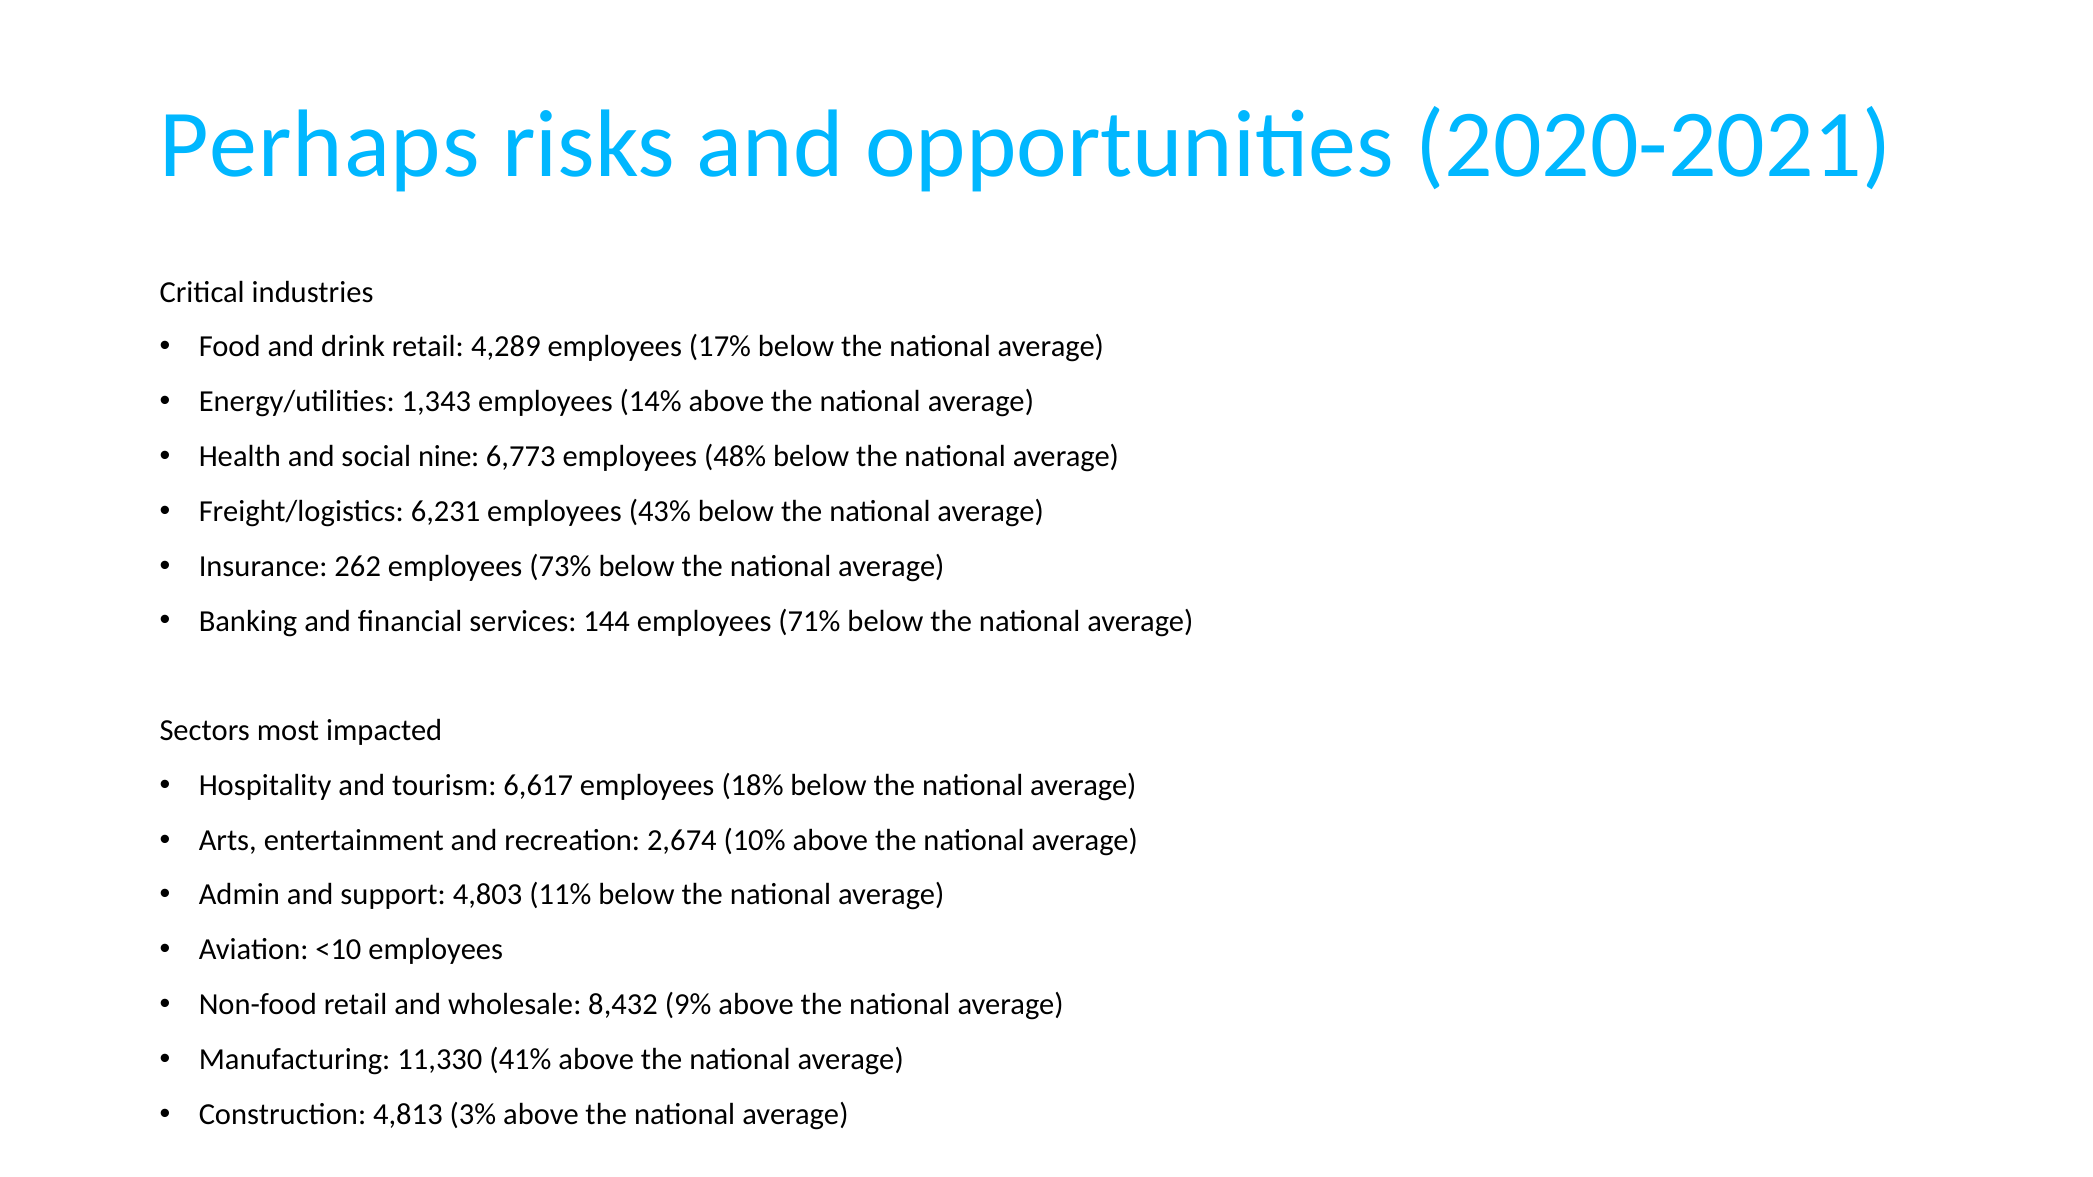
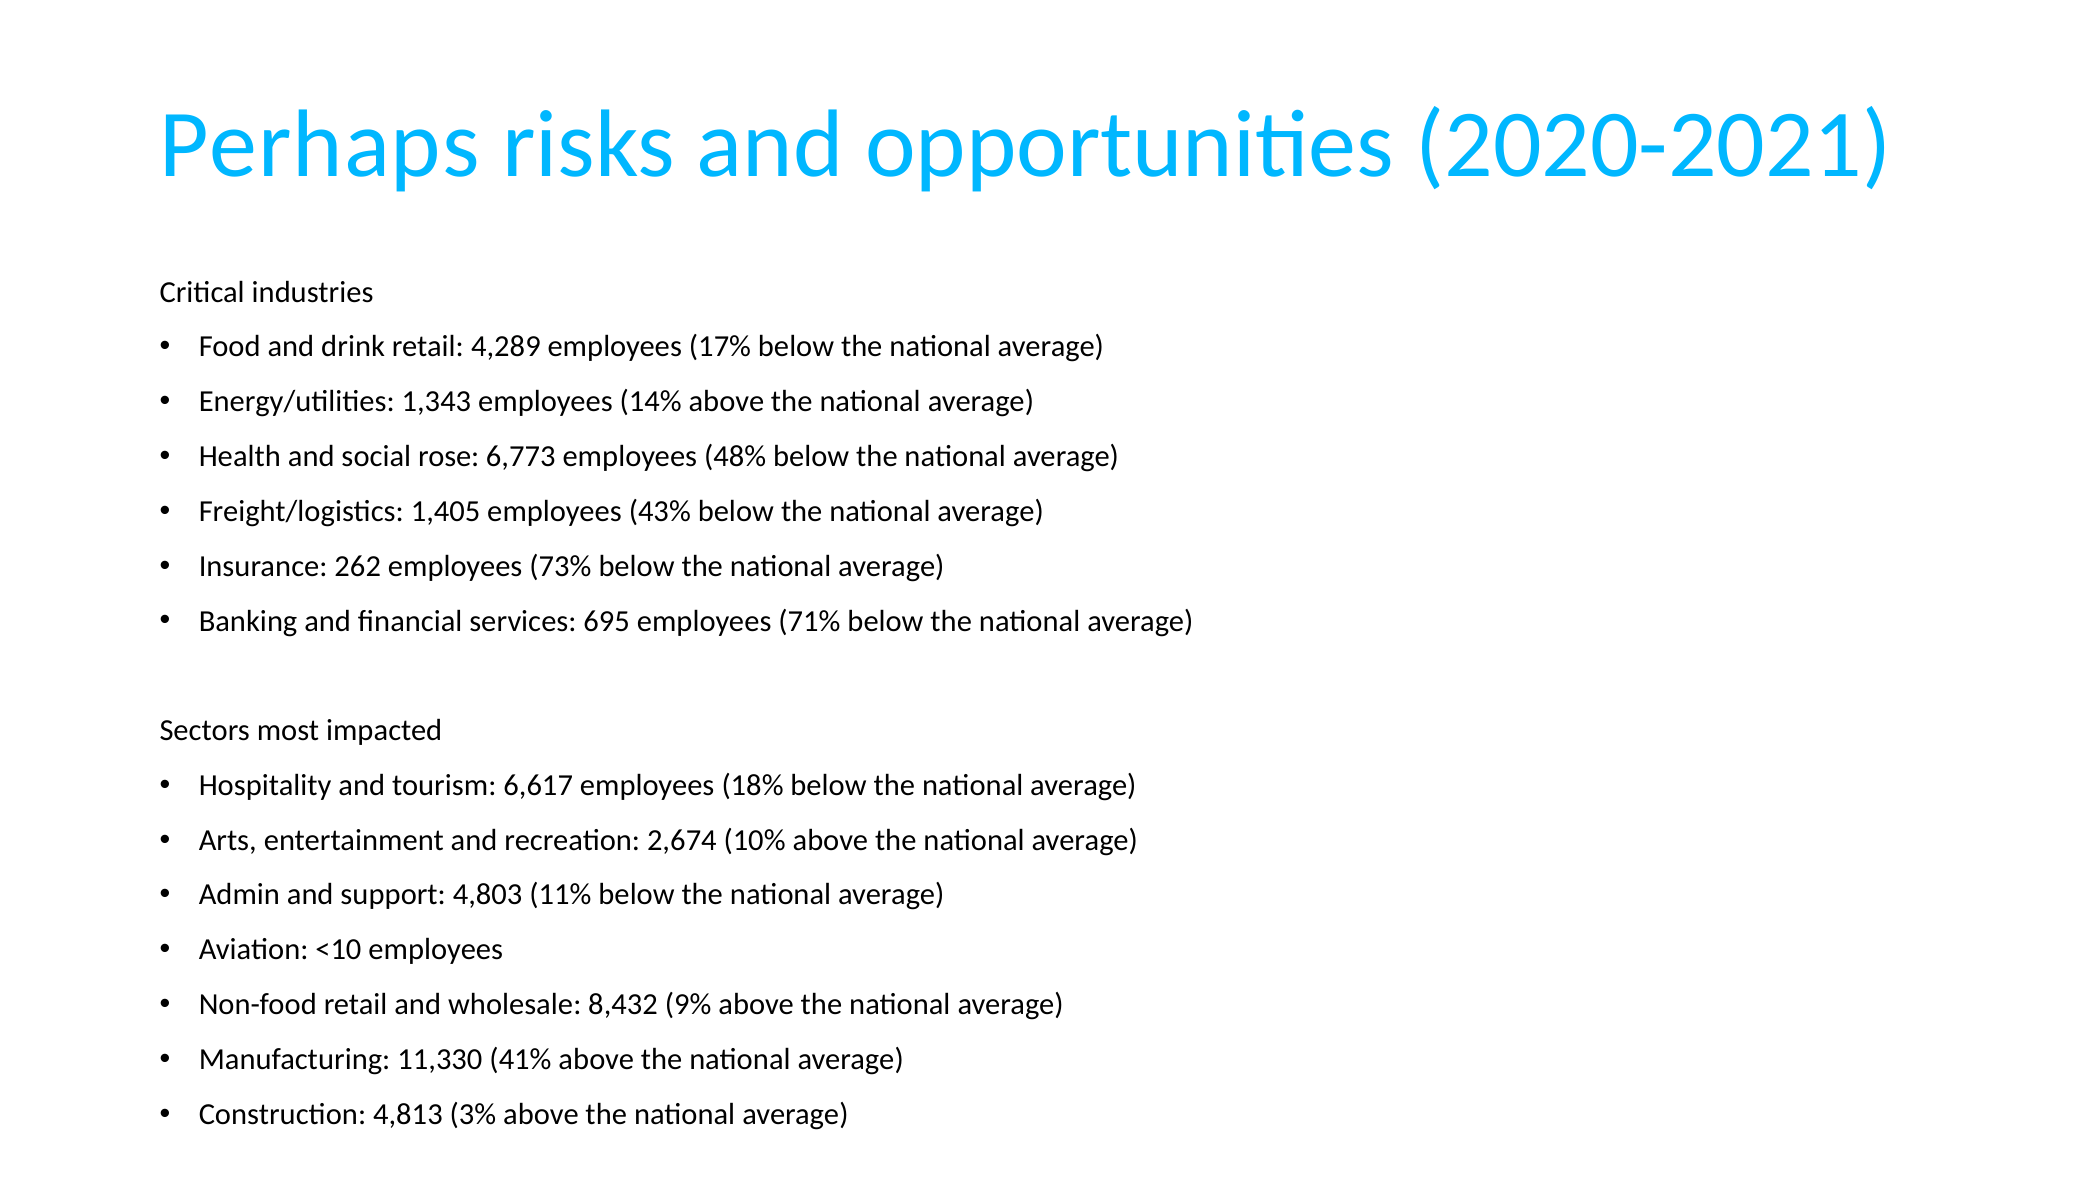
nine: nine -> rose
6,231: 6,231 -> 1,405
144: 144 -> 695
